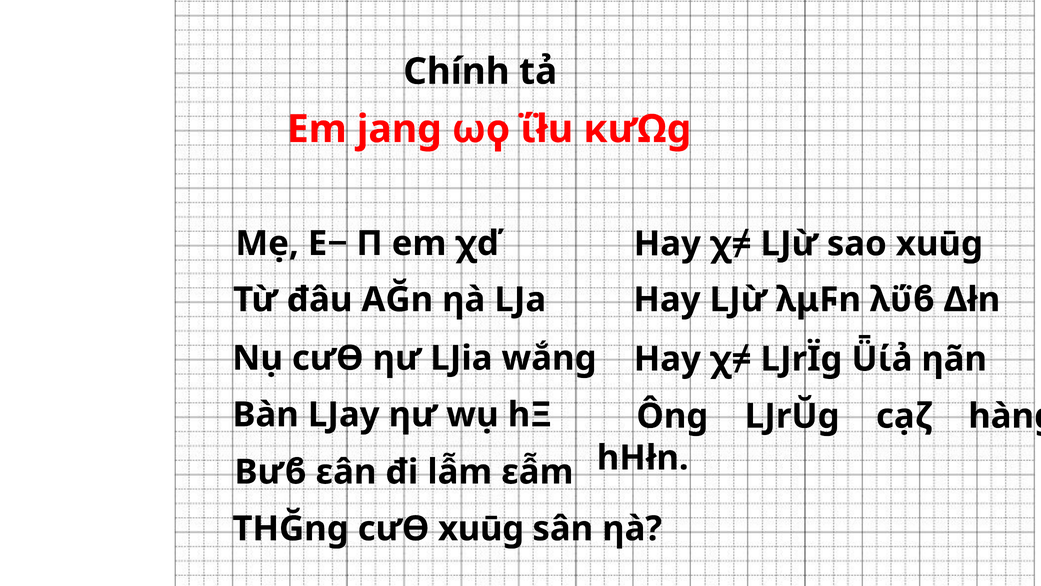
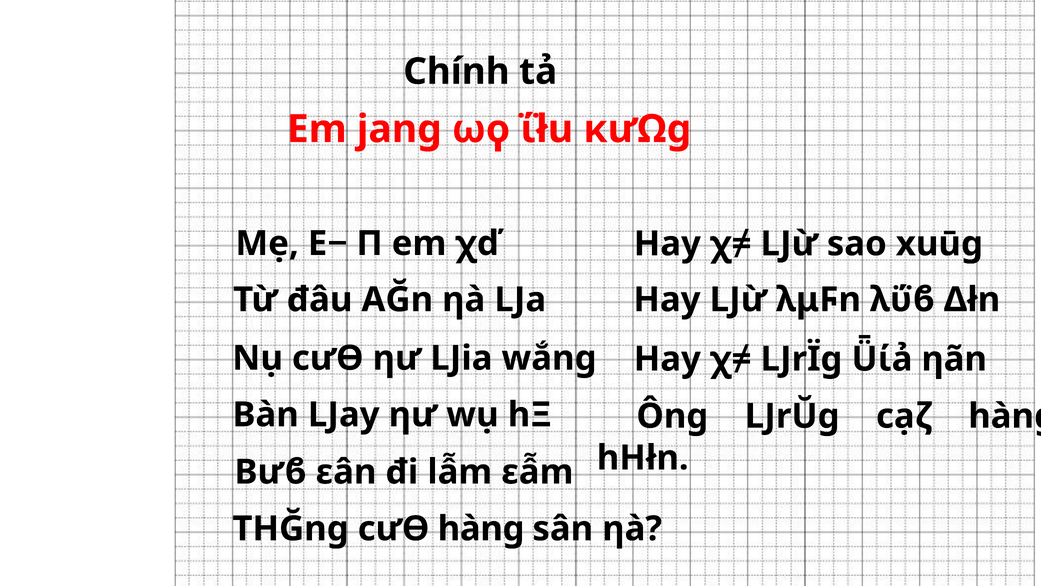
cưƟ xuūg: xuūg -> hàng
